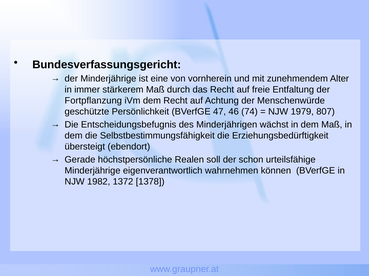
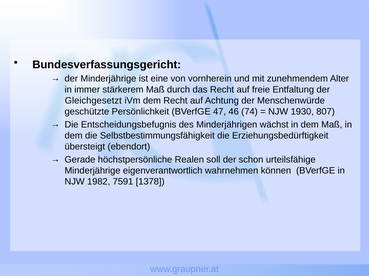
Fortpflanzung: Fortpflanzung -> Gleichgesetzt
1979: 1979 -> 1930
1372: 1372 -> 7591
